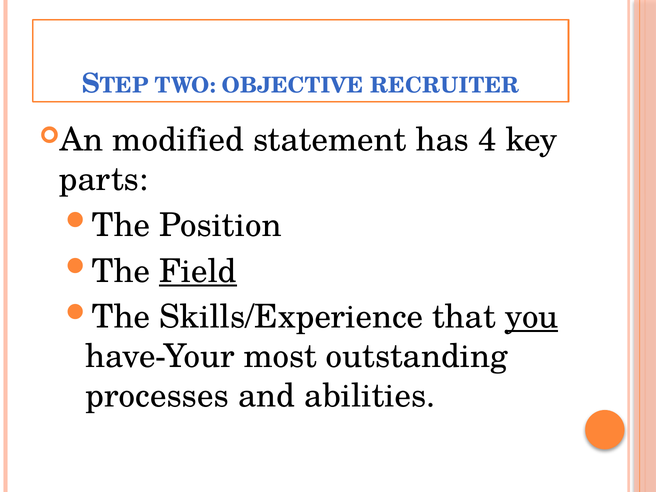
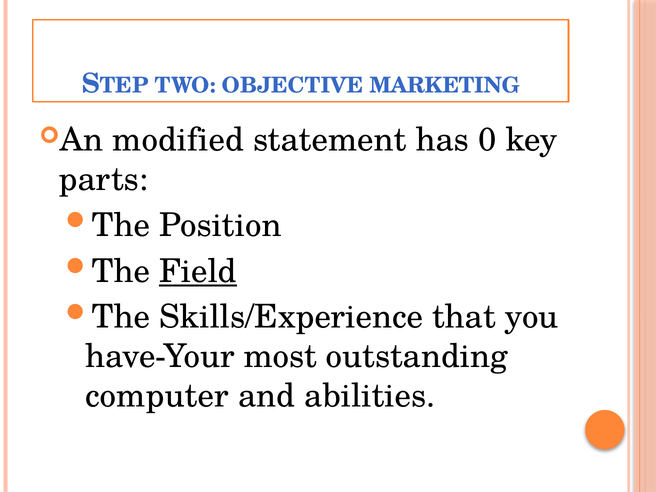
RECRUITER: RECRUITER -> MARKETING
4: 4 -> 0
you underline: present -> none
processes: processes -> computer
